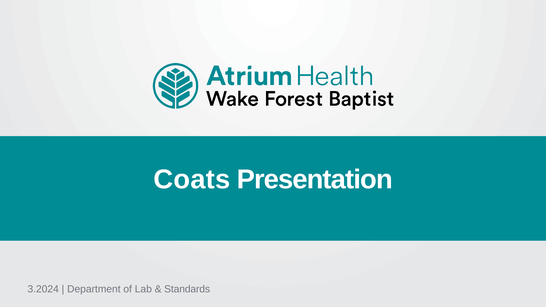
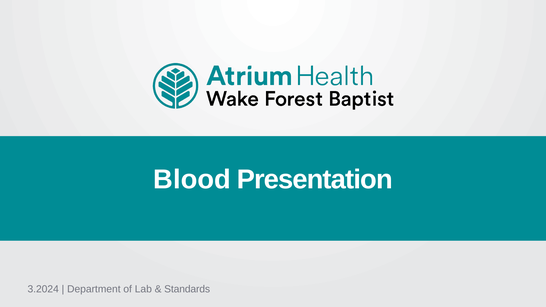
Coats: Coats -> Blood
